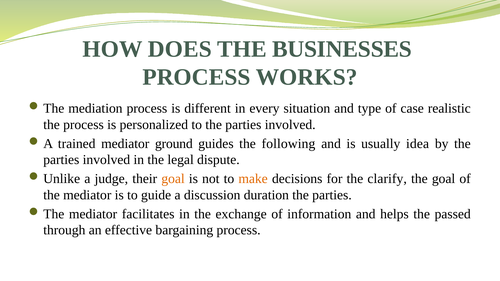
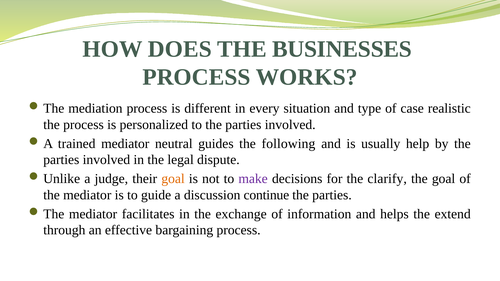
ground: ground -> neutral
idea: idea -> help
make colour: orange -> purple
duration: duration -> continue
passed: passed -> extend
